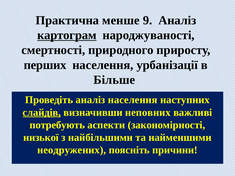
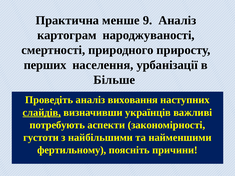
картограм underline: present -> none
аналіз населення: населення -> виховання
неповних: неповних -> українців
низької: низької -> густоти
неодружених: неодружених -> фертильному
